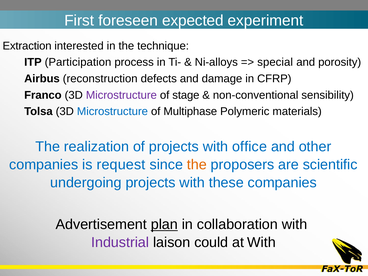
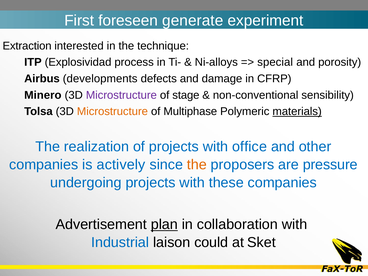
expected: expected -> generate
Participation: Participation -> Explosividad
reconstruction: reconstruction -> developments
Franco: Franco -> Minero
Microstructure at (112, 111) colour: blue -> orange
materials underline: none -> present
request: request -> actively
scientific: scientific -> pressure
Industrial at (120, 242) colour: purple -> blue
at With: With -> Sket
